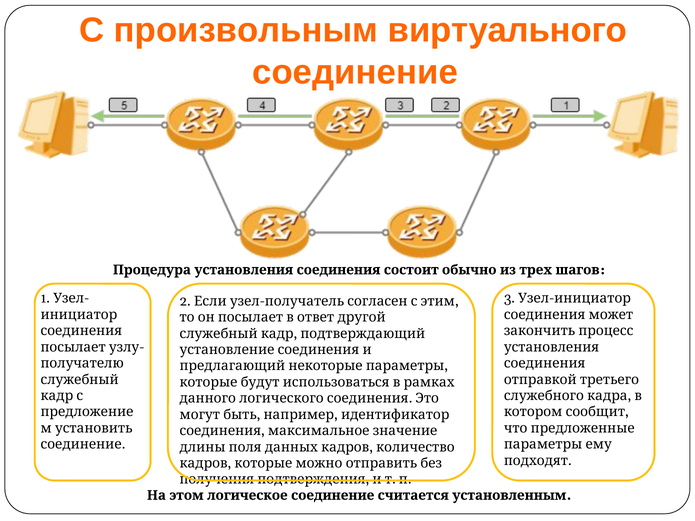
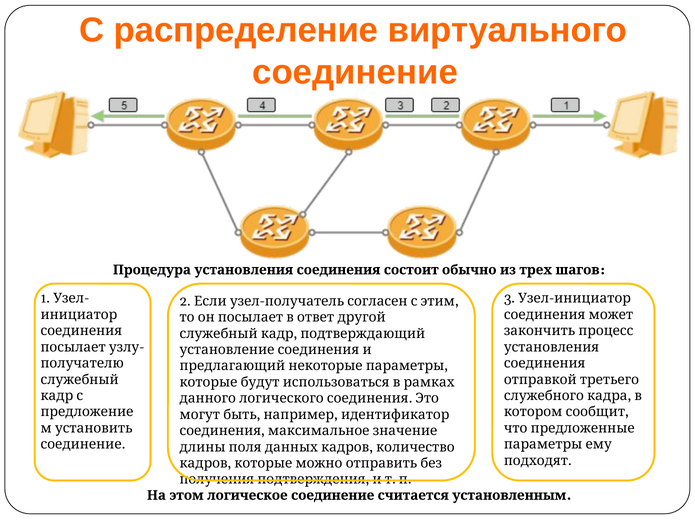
произвольным: произвольным -> распределение
